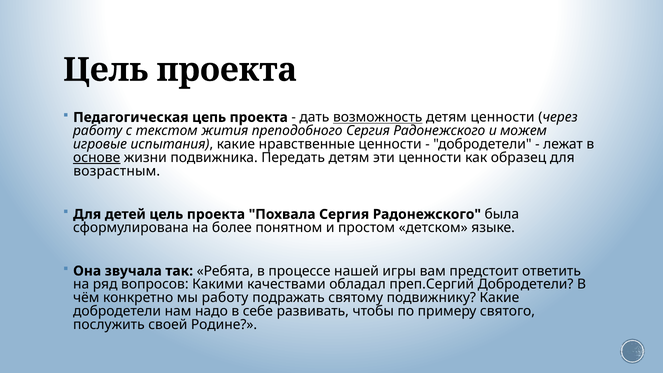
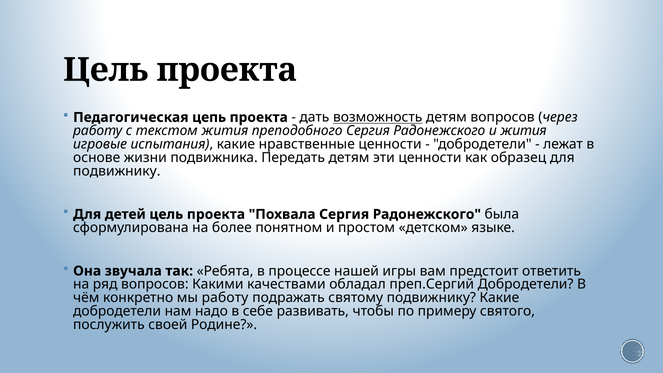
детям ценности: ценности -> вопросов
и можем: можем -> жития
основе underline: present -> none
возрастным at (117, 171): возрастным -> подвижнику
